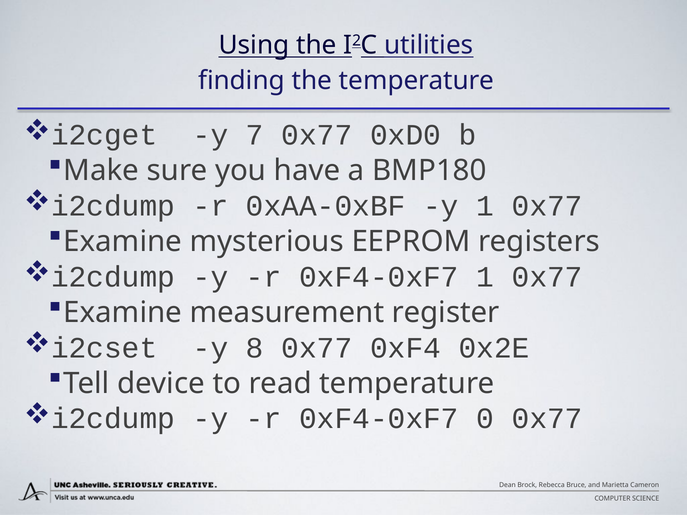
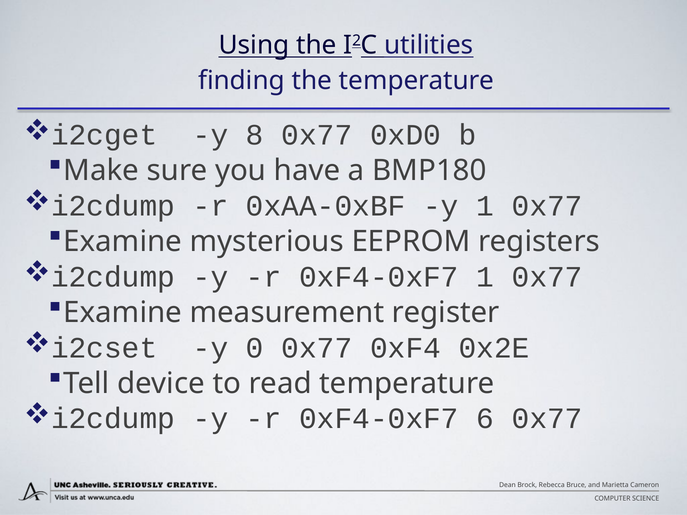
7: 7 -> 8
8: 8 -> 0
0: 0 -> 6
